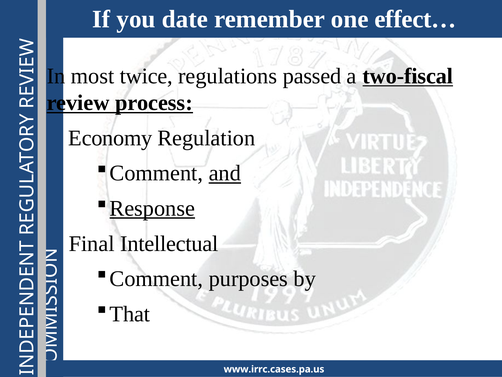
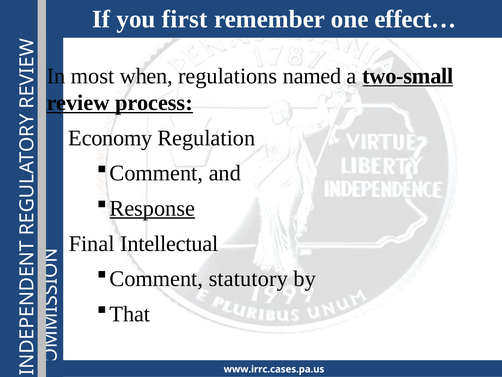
date: date -> first
twice: twice -> when
passed: passed -> named
two-fiscal: two-fiscal -> two-small
and underline: present -> none
purposes: purposes -> statutory
